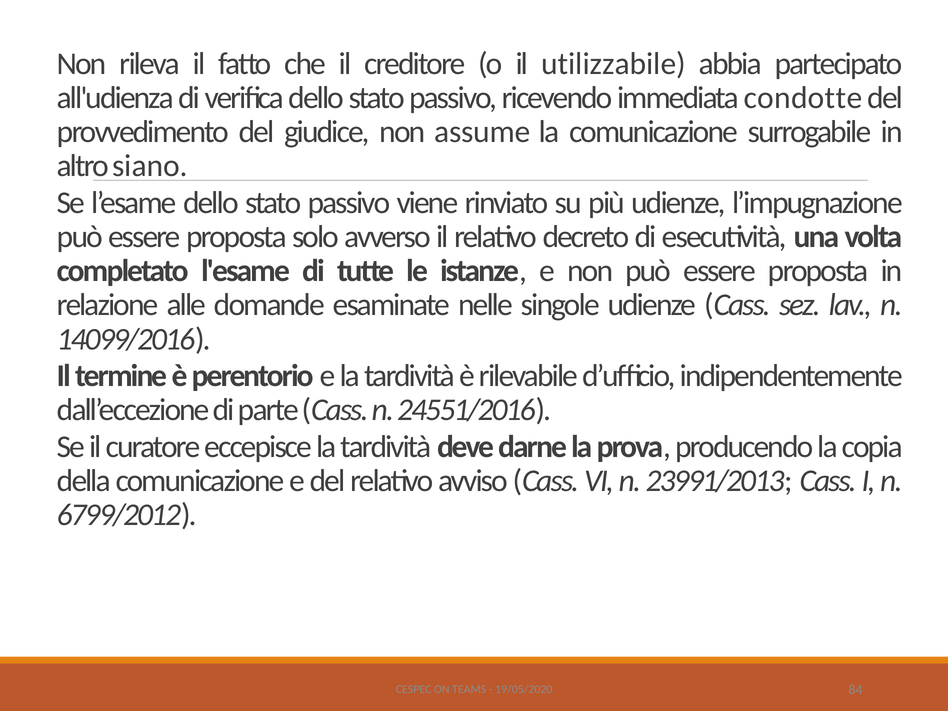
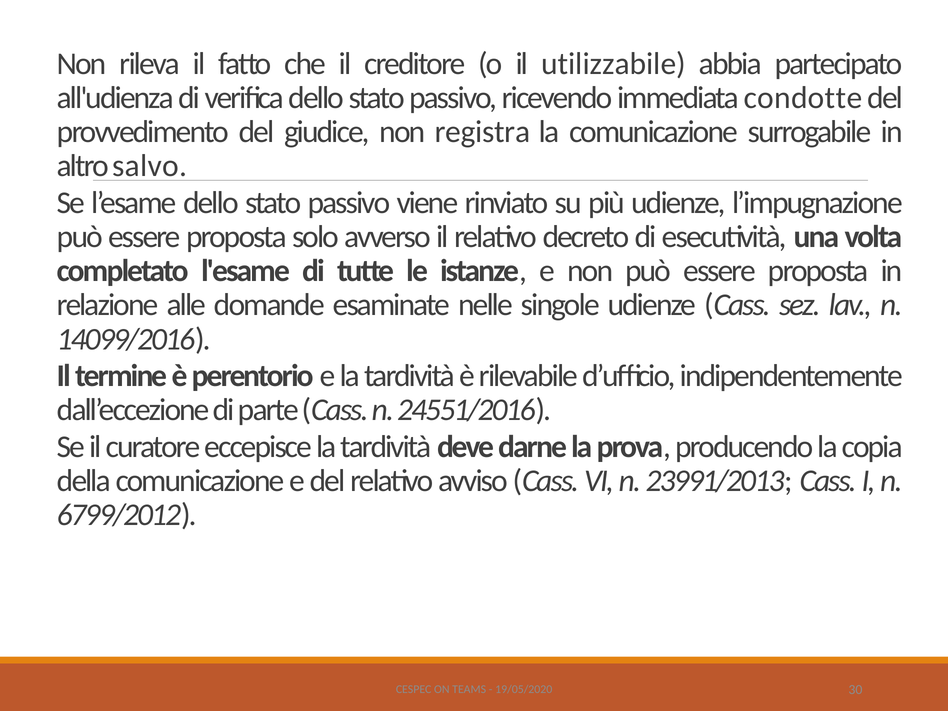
assume: assume -> registra
siano: siano -> salvo
84: 84 -> 30
